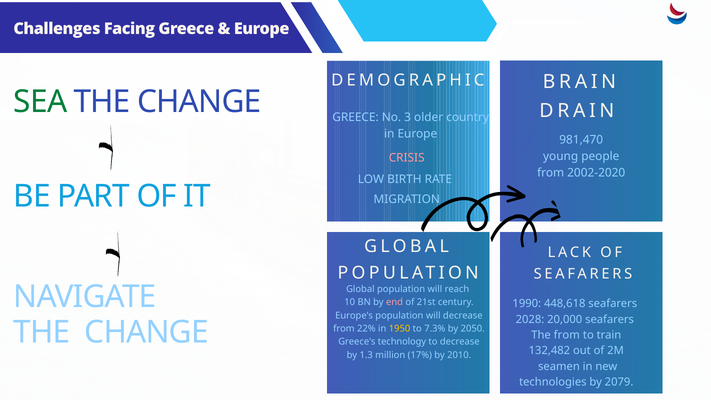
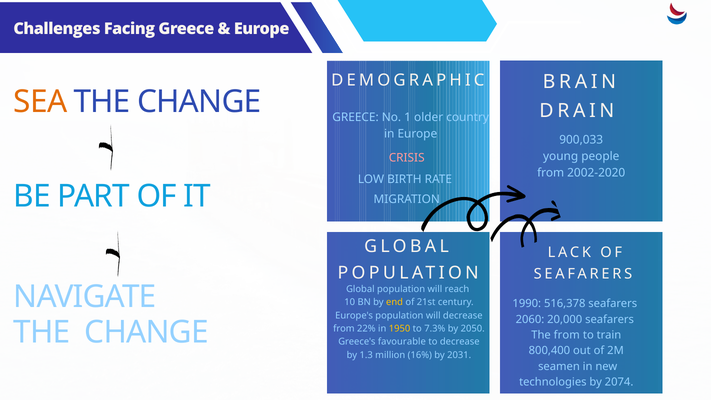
SEA colour: green -> orange
3: 3 -> 1
981,470: 981,470 -> 900,033
end colour: pink -> yellow
448,618: 448,618 -> 516,378
2028: 2028 -> 2060
technology: technology -> favourable
132,482: 132,482 -> 800,400
17%: 17% -> 16%
2010: 2010 -> 2031
2079: 2079 -> 2074
